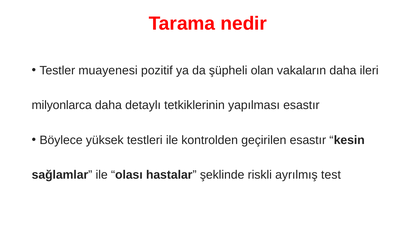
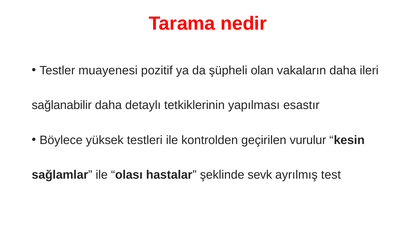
milyonlarca: milyonlarca -> sağlanabilir
geçirilen esastır: esastır -> vurulur
riskli: riskli -> sevk
